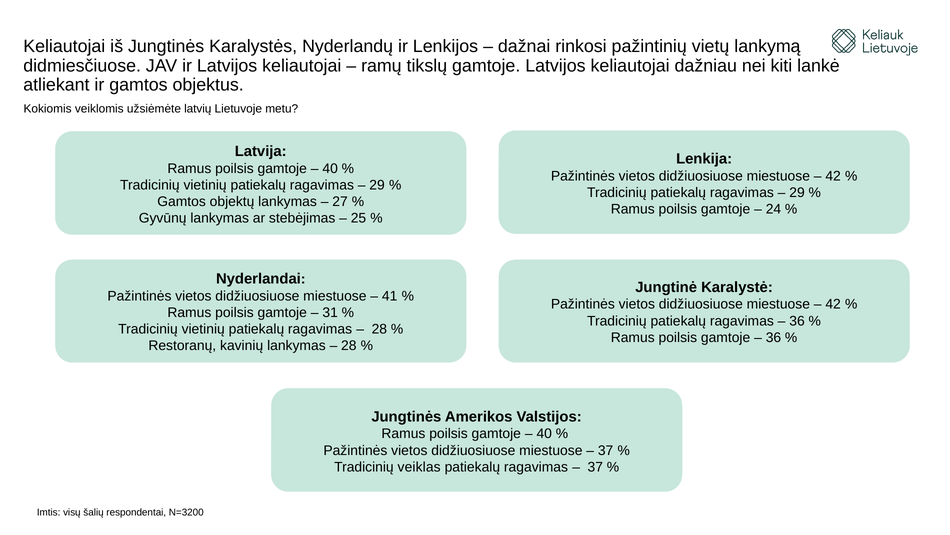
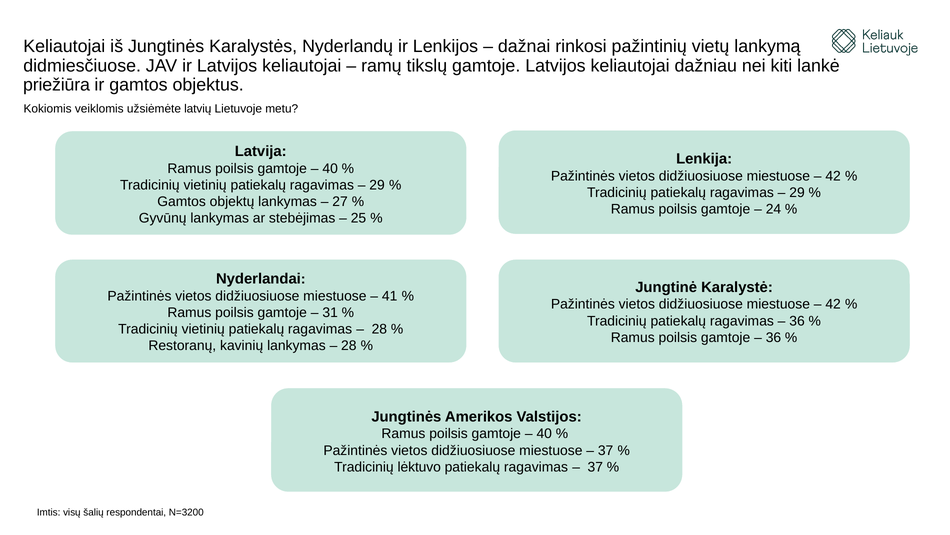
atliekant: atliekant -> priežiūra
veiklas: veiklas -> lėktuvo
